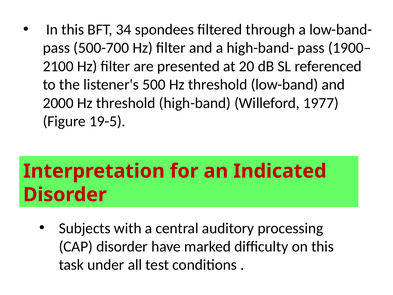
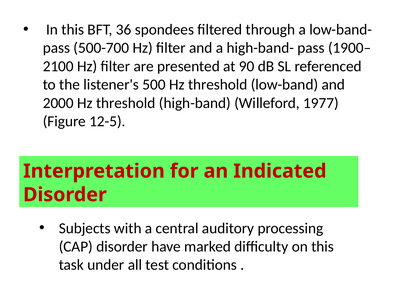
34: 34 -> 36
20: 20 -> 90
19-5: 19-5 -> 12-5
